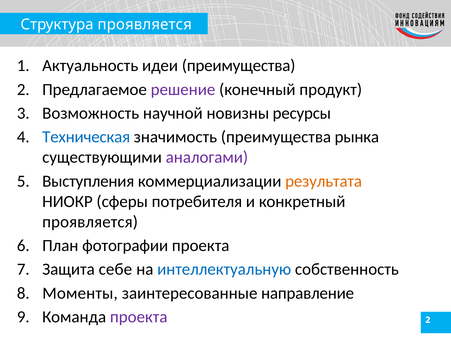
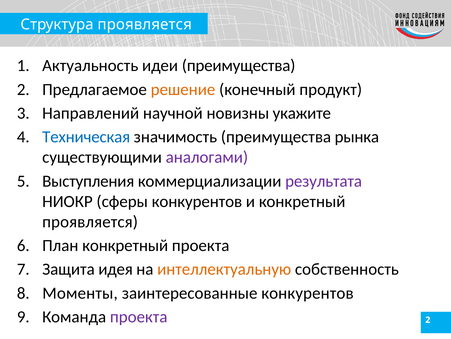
решение colour: purple -> orange
Возможность: Возможность -> Направлений
ресурсы: ресурсы -> укажите
результата colour: orange -> purple
сферы потребителя: потребителя -> конкурентов
План фотографии: фотографии -> конкретный
себе: себе -> идея
интеллектуальную colour: blue -> orange
заинтересованные направление: направление -> конкурентов
